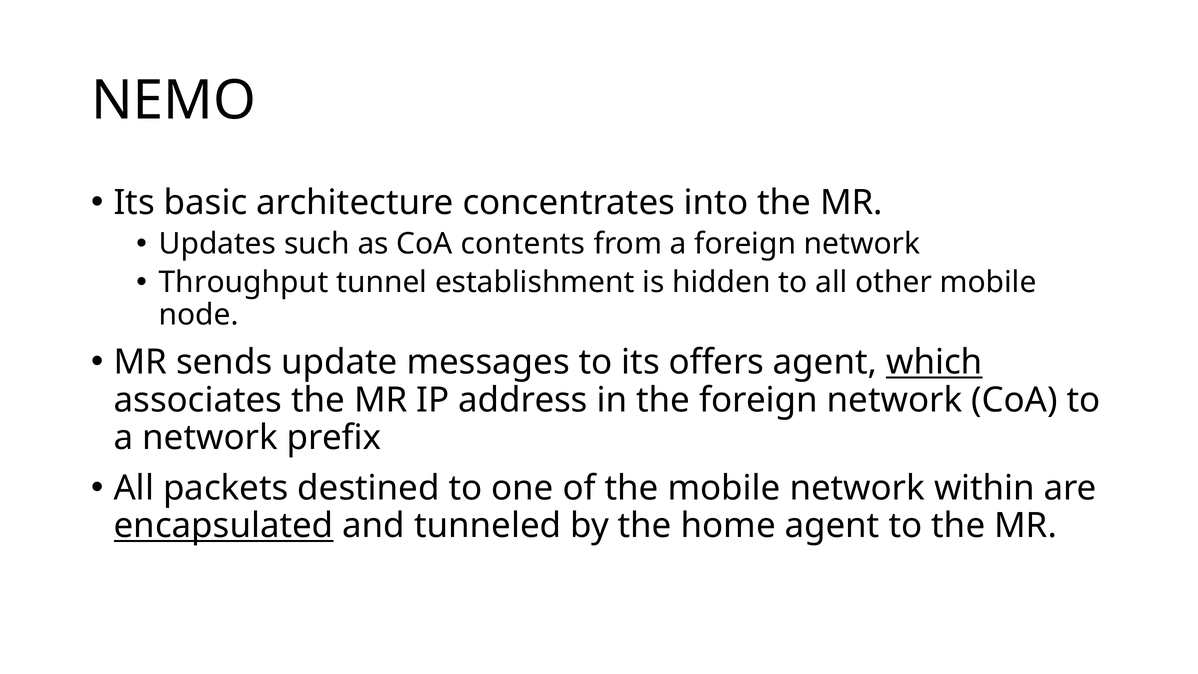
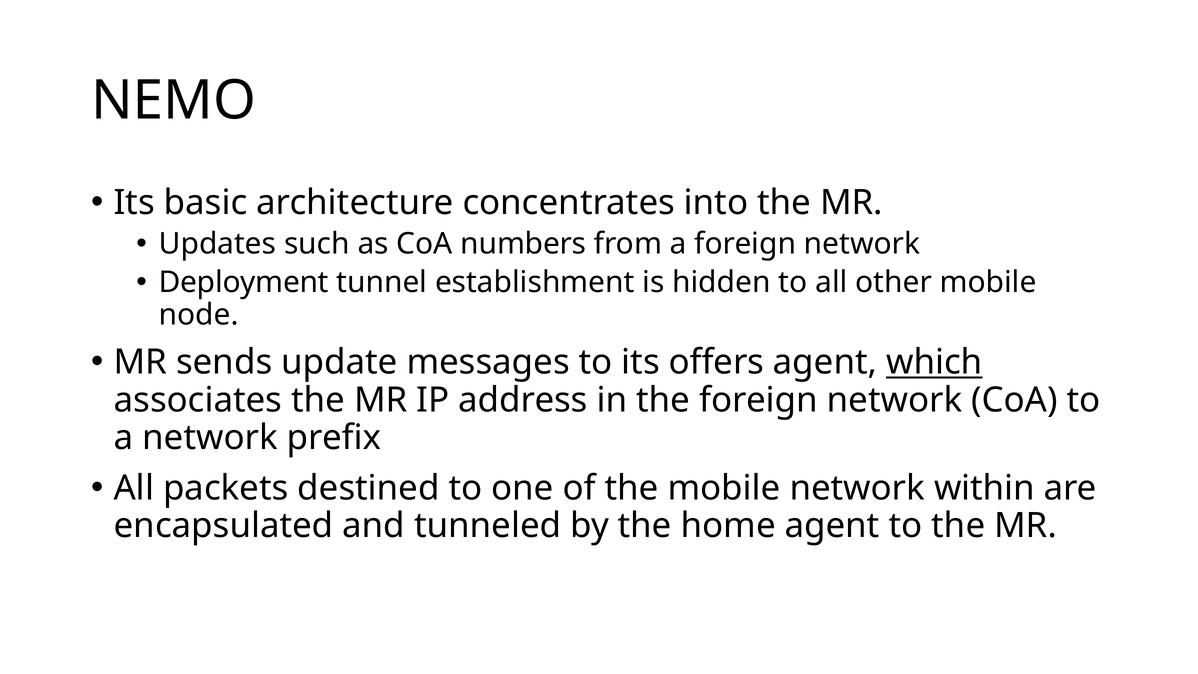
contents: contents -> numbers
Throughput: Throughput -> Deployment
encapsulated underline: present -> none
